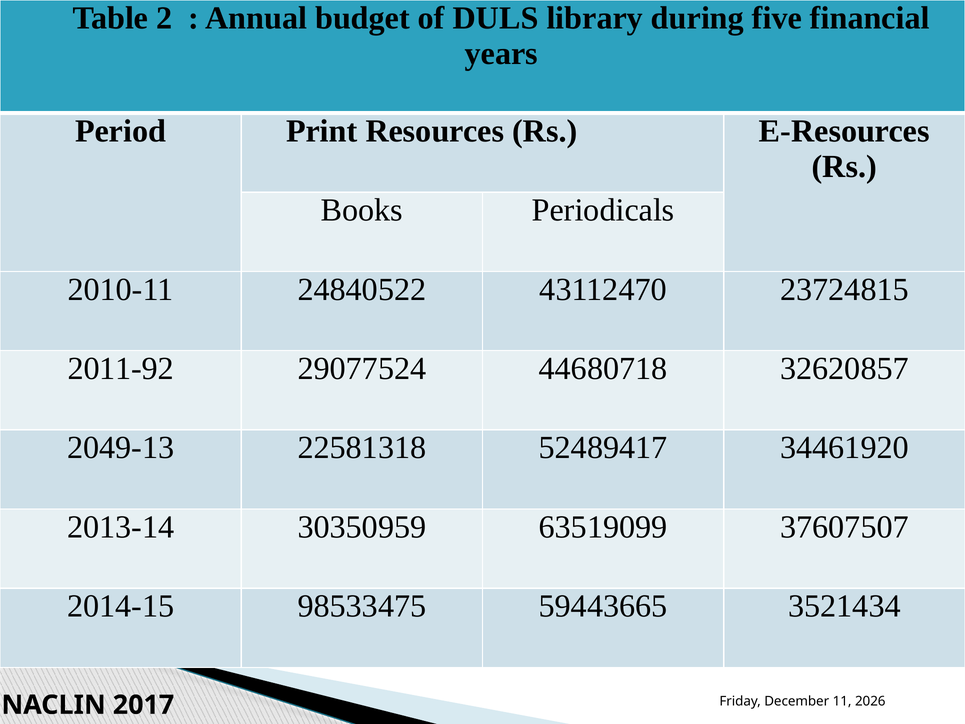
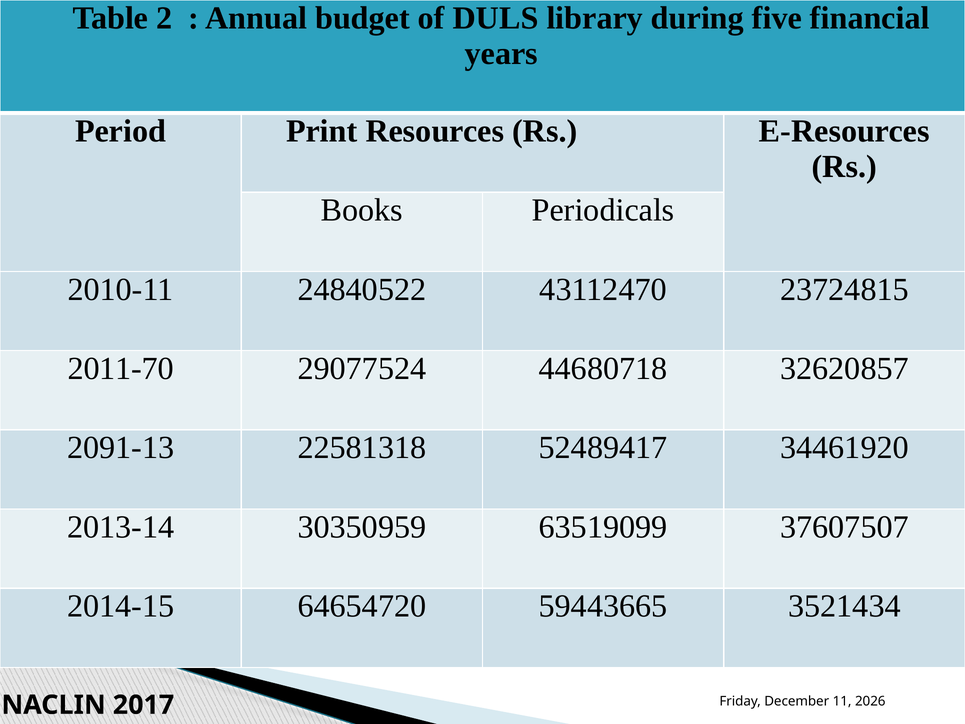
2011-92: 2011-92 -> 2011-70
2049-13: 2049-13 -> 2091-13
98533475: 98533475 -> 64654720
